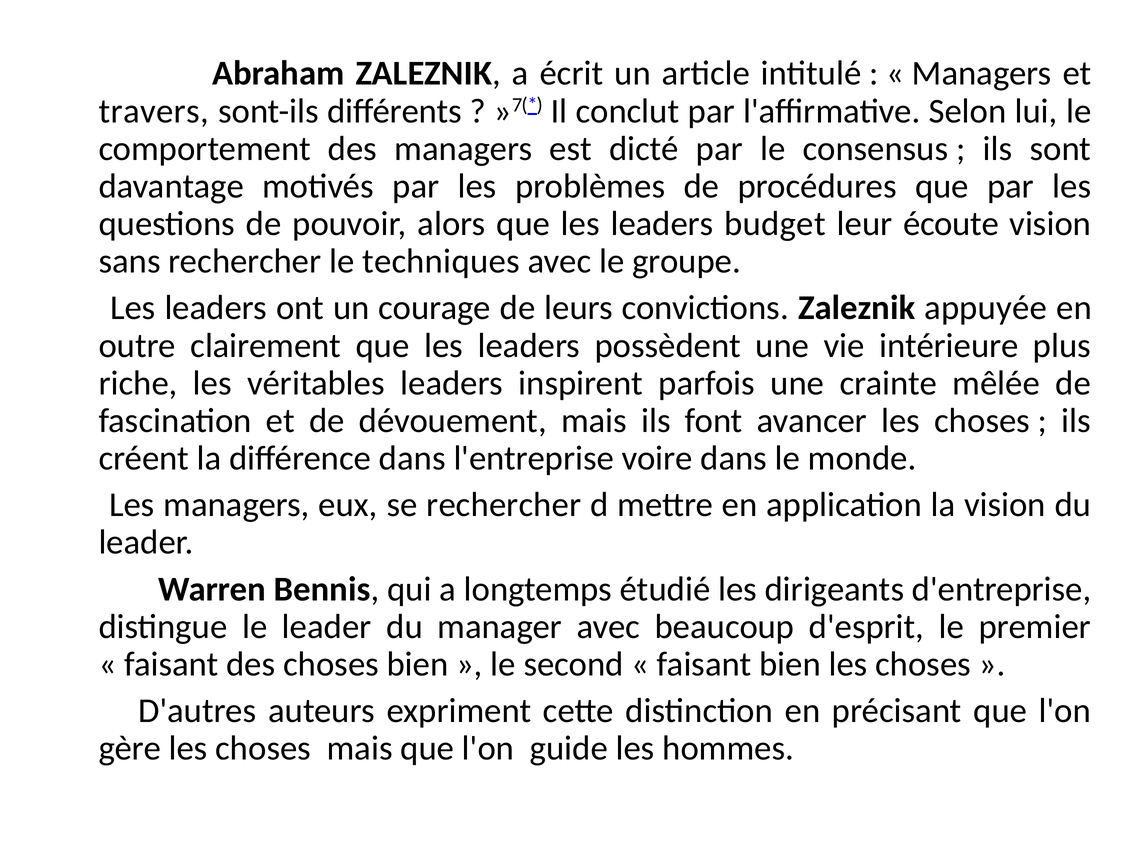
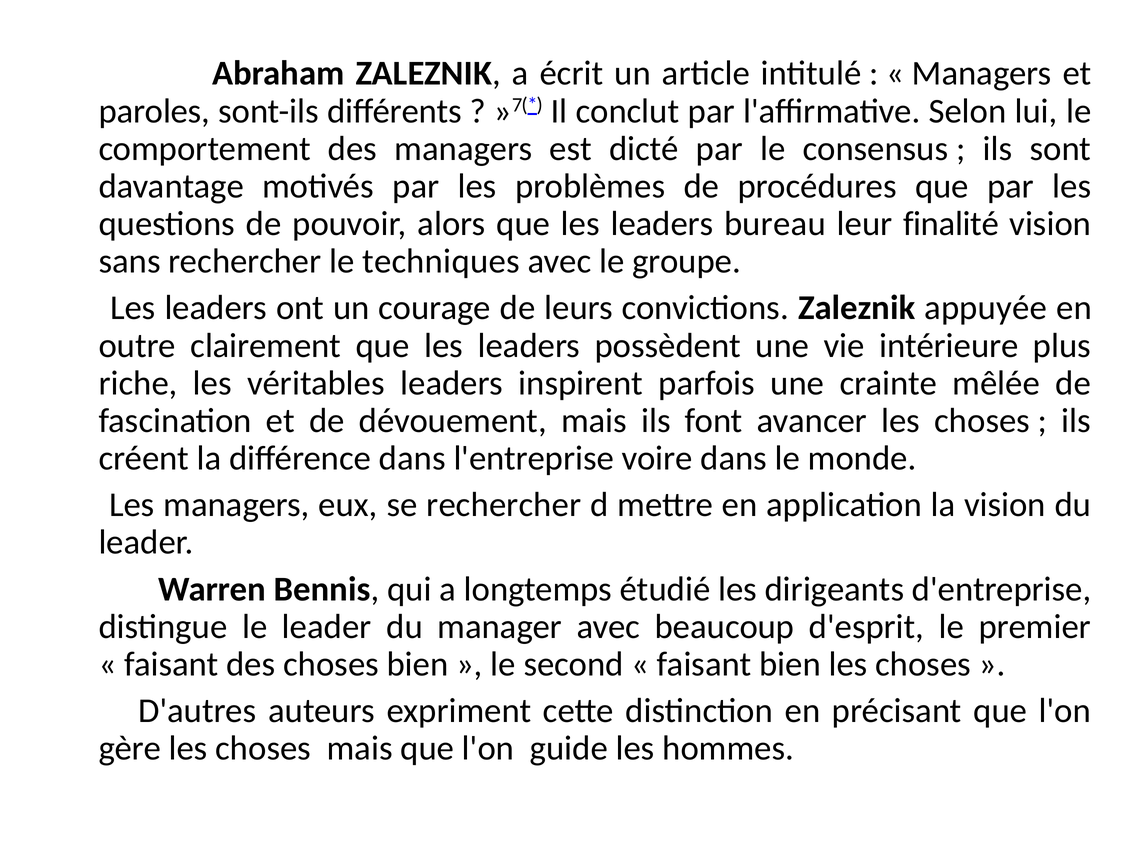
travers: travers -> paroles
budget: budget -> bureau
écoute: écoute -> finalité
